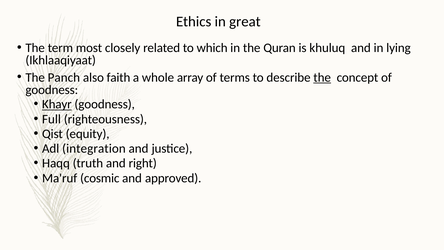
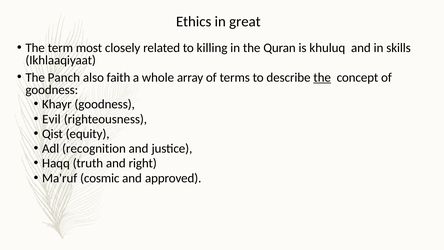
which: which -> killing
lying: lying -> skills
Khayr underline: present -> none
Full: Full -> Evil
integration: integration -> recognition
